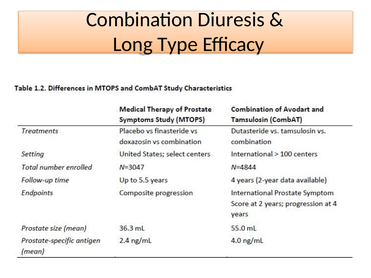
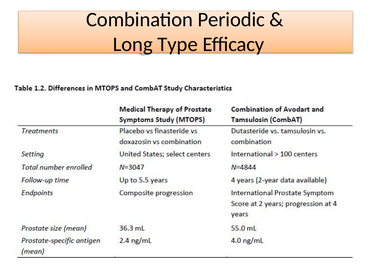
Diuresis: Diuresis -> Periodic
